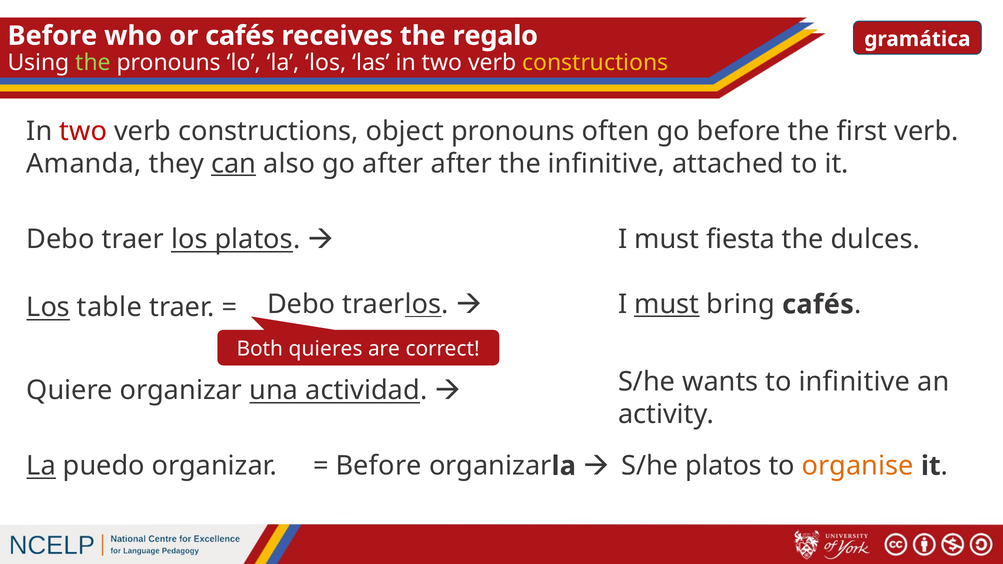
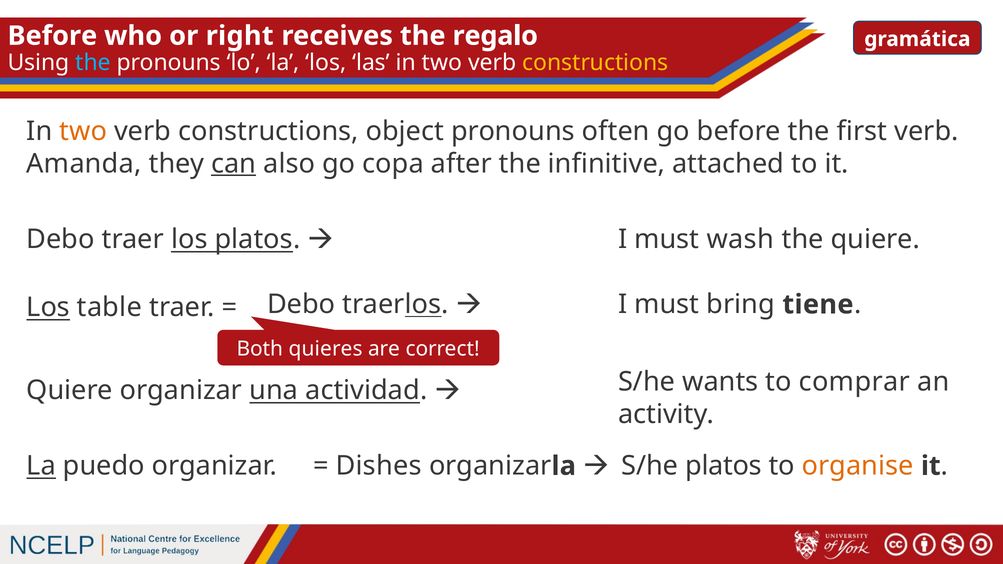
or cafés: cafés -> right
the at (93, 63) colour: light green -> light blue
two at (83, 131) colour: red -> orange
go after: after -> copa
fiesta: fiesta -> wash
the dulces: dulces -> quiere
must at (667, 305) underline: present -> none
bring cafés: cafés -> tiene
to infinitive: infinitive -> comprar
Before at (379, 466): Before -> Dishes
